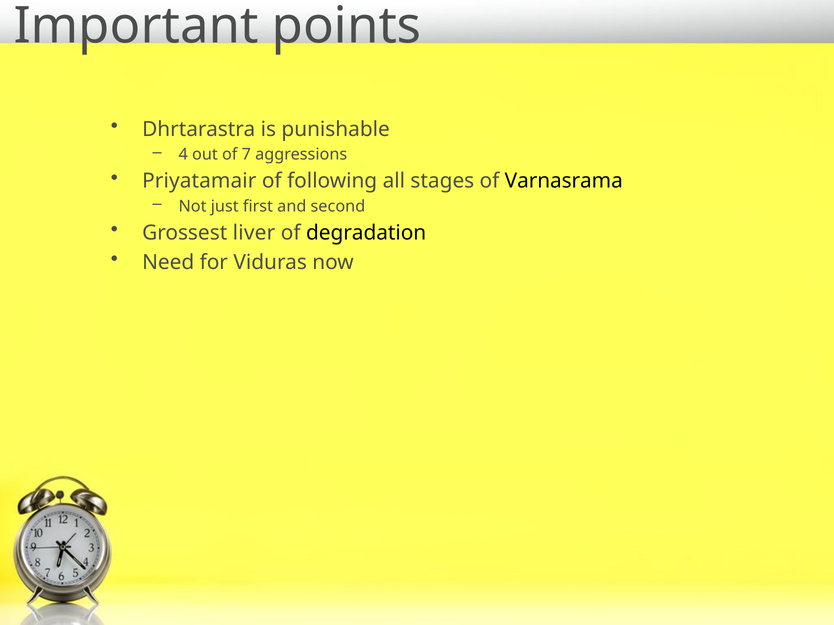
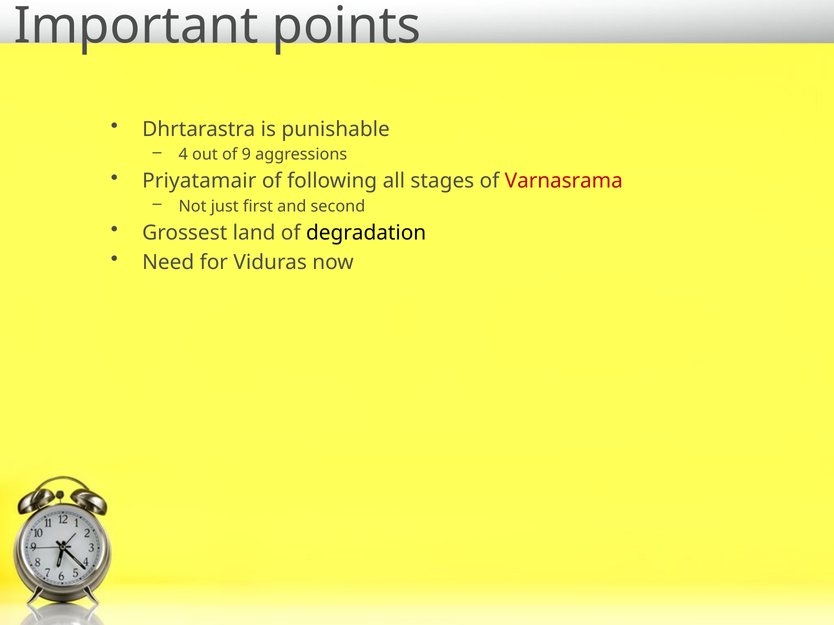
7: 7 -> 9
Varnasrama colour: black -> red
liver: liver -> land
